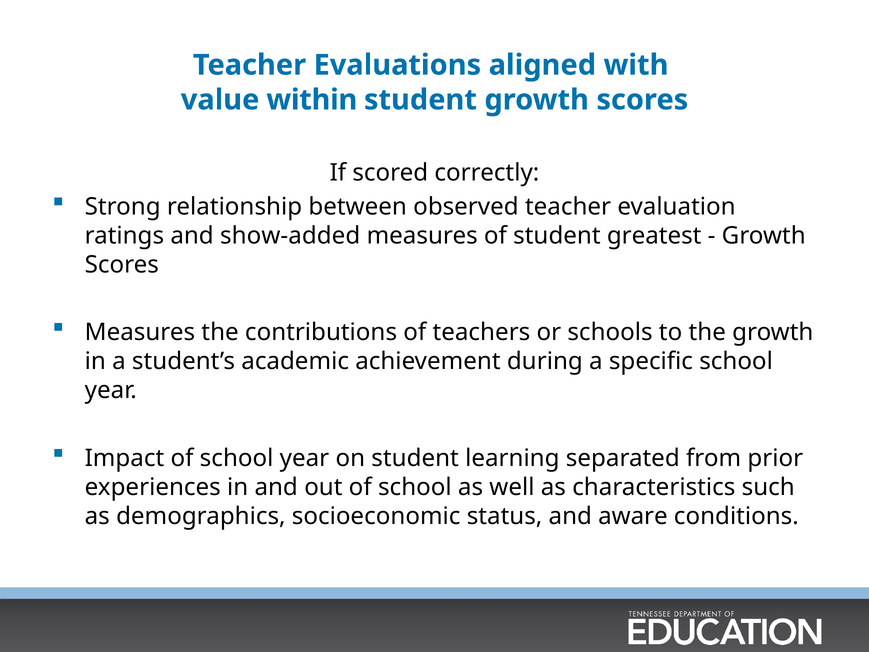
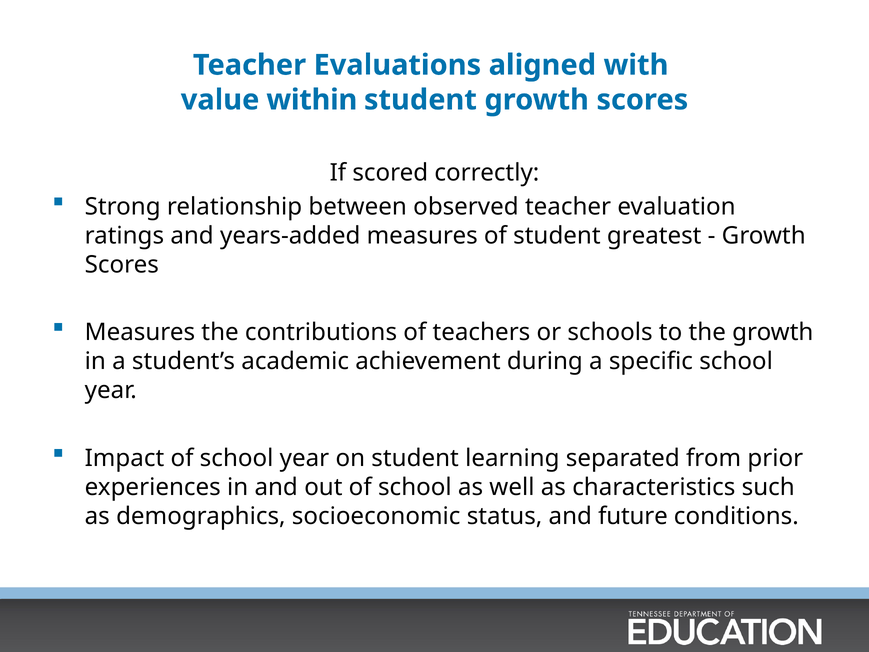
show-added: show-added -> years-added
aware: aware -> future
